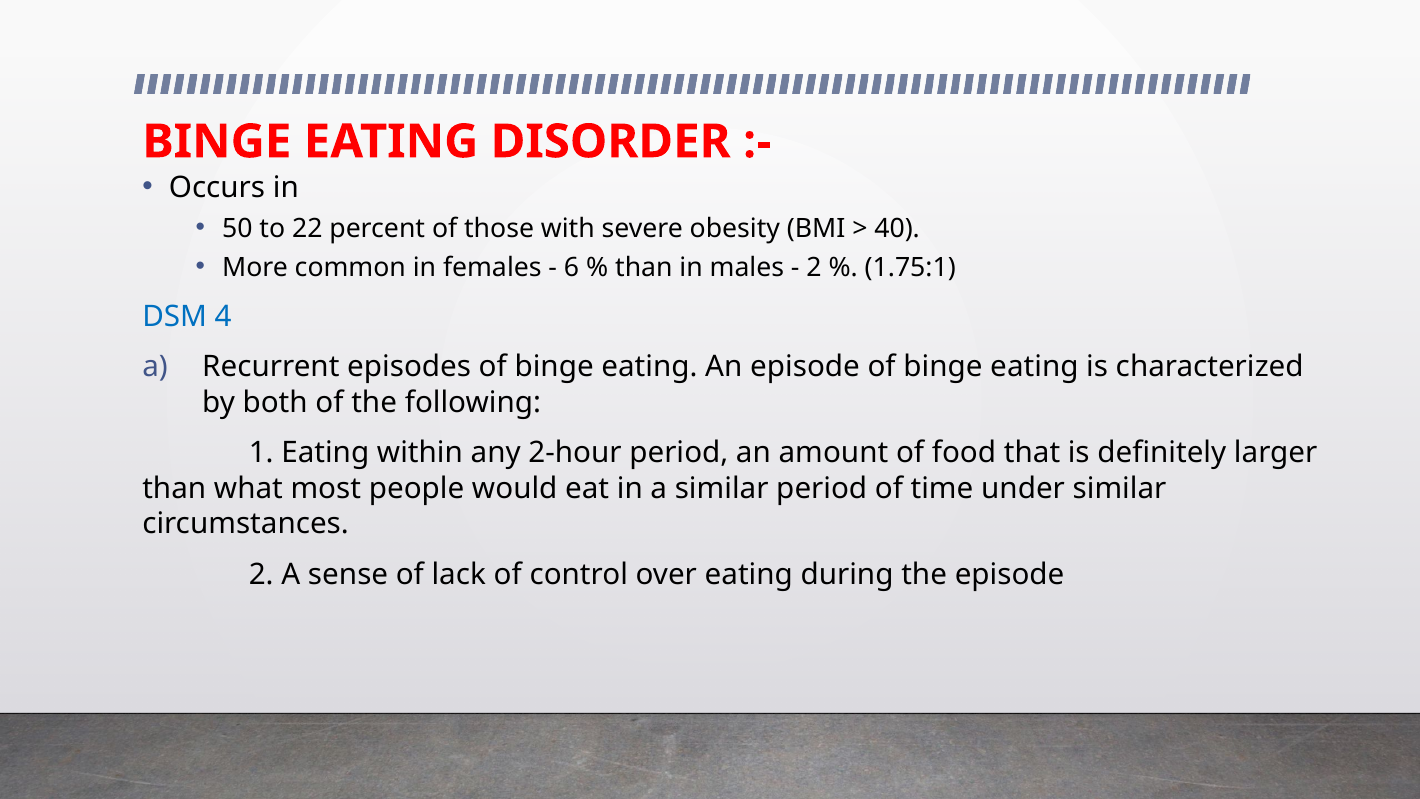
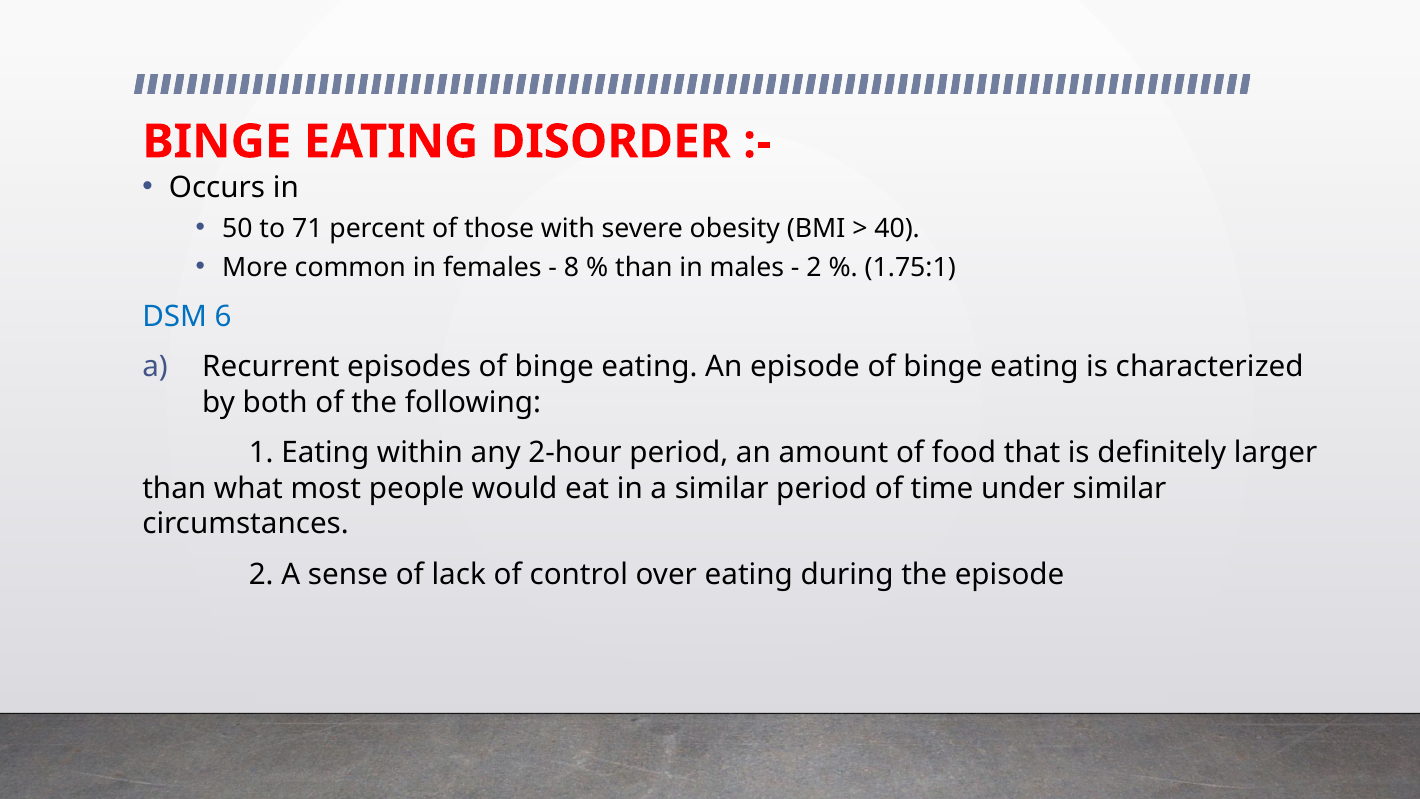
22: 22 -> 71
6: 6 -> 8
4: 4 -> 6
